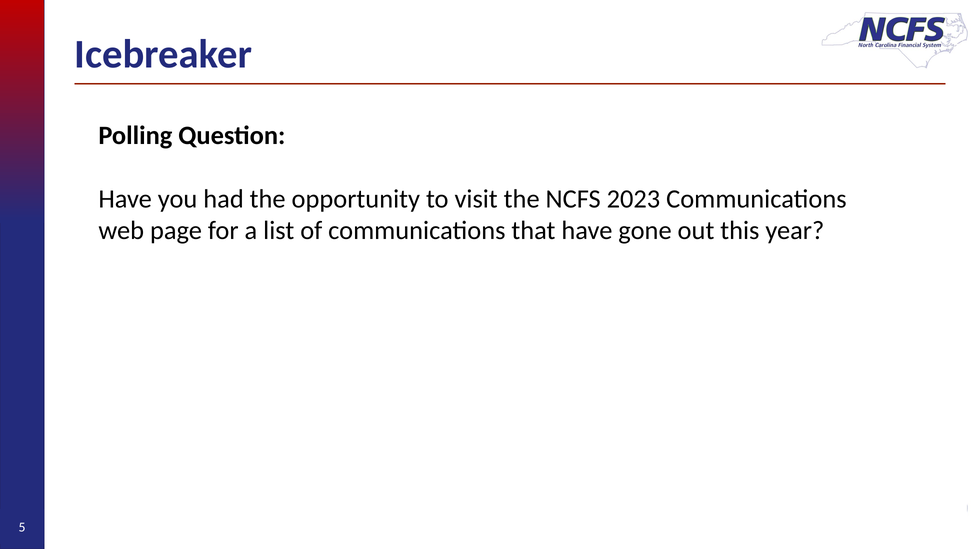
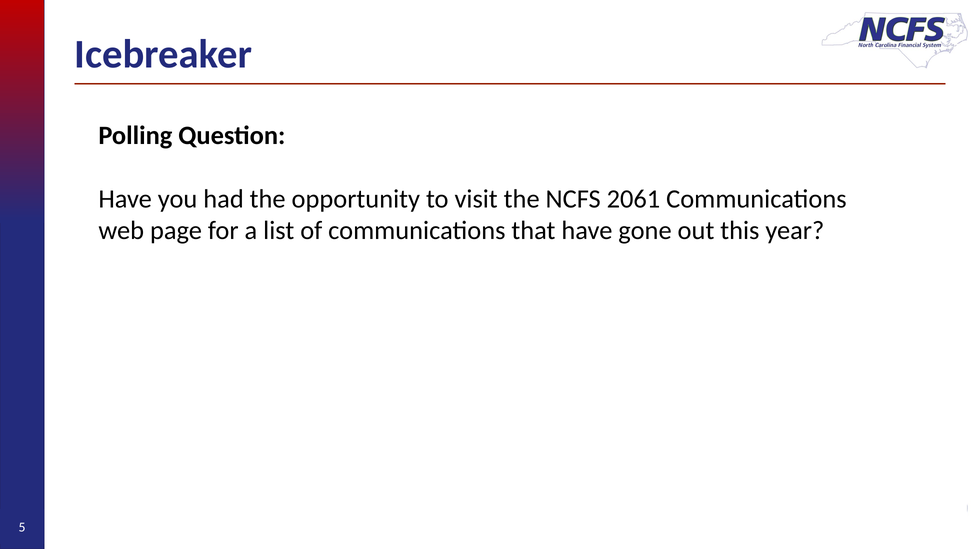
2023: 2023 -> 2061
